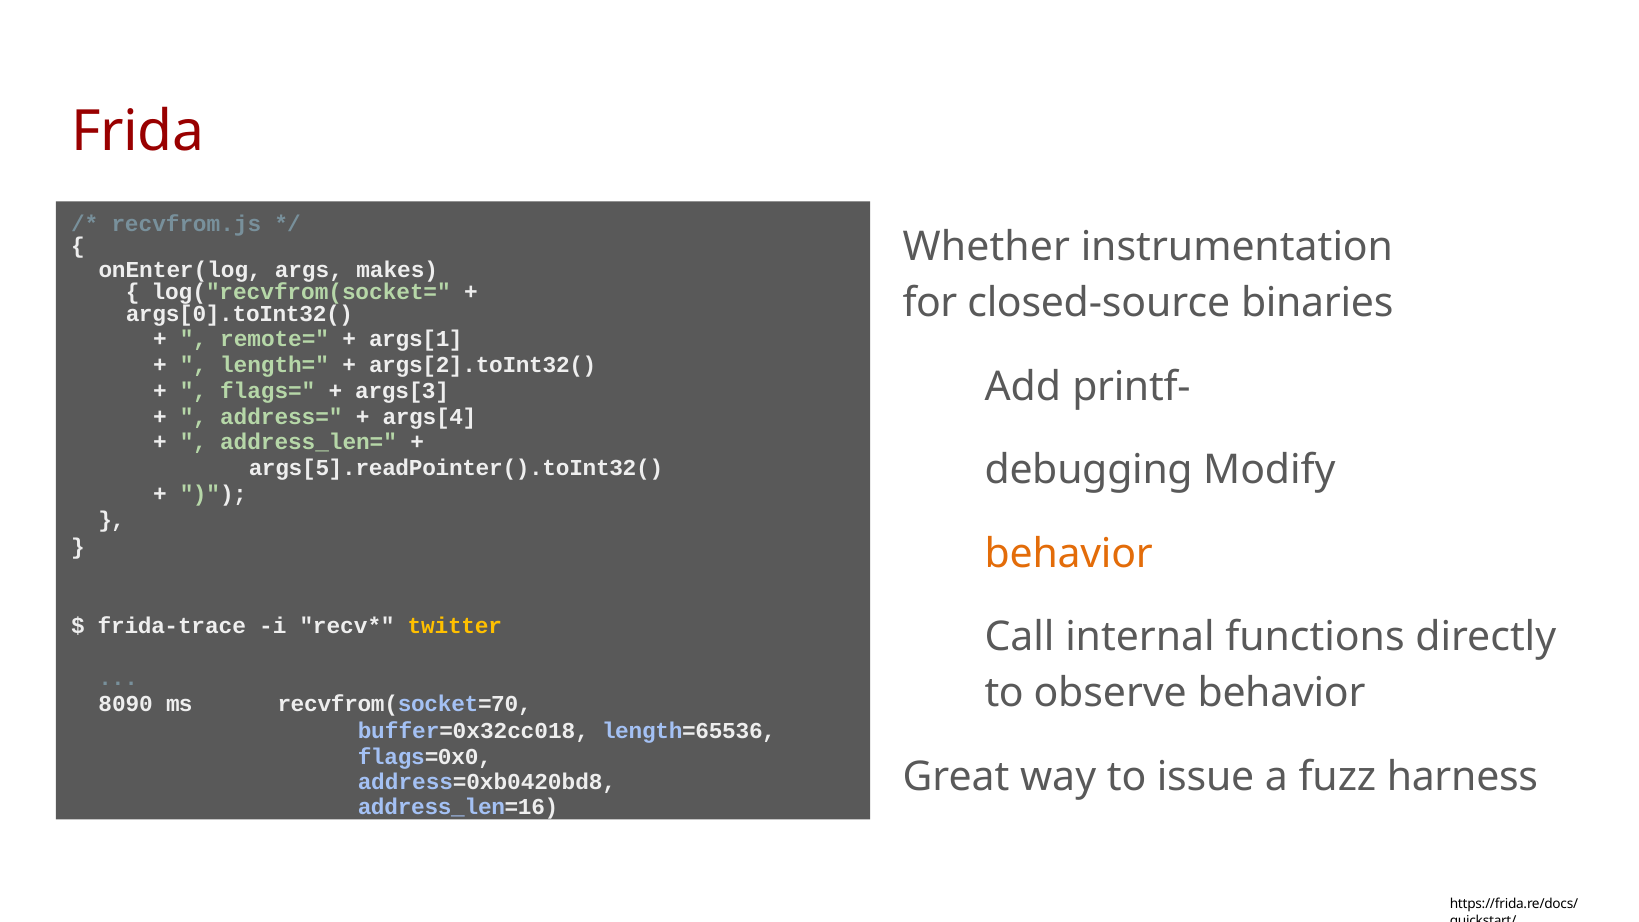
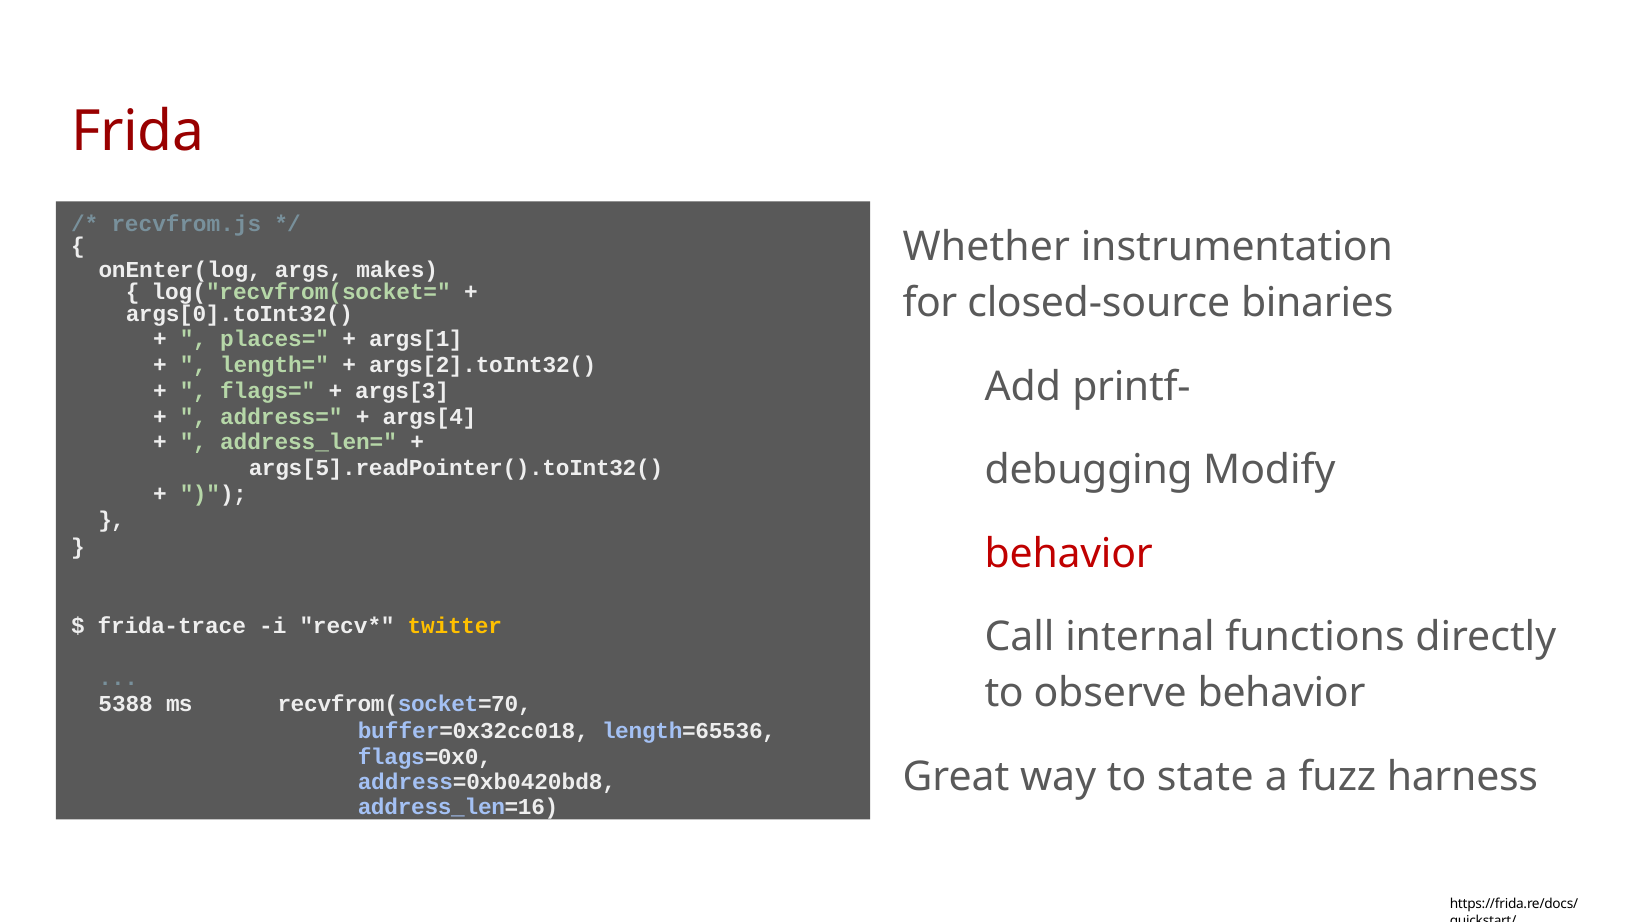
remote=: remote= -> places=
behavior at (1069, 554) colour: orange -> red
8090: 8090 -> 5388
issue: issue -> state
